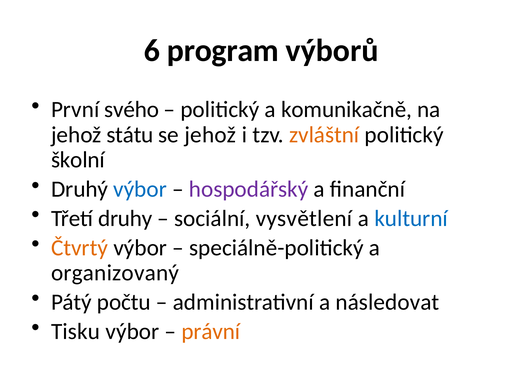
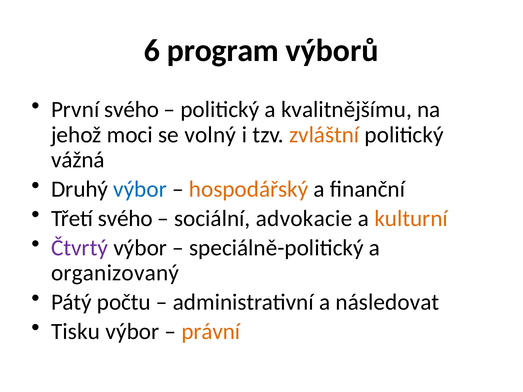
komunikačně: komunikačně -> kvalitnějšímu
státu: státu -> moci
se jehož: jehož -> volný
školní: školní -> vážná
hospodářský colour: purple -> orange
Třetí druhy: druhy -> svého
vysvětlení: vysvětlení -> advokacie
kulturní colour: blue -> orange
Čtvrtý colour: orange -> purple
